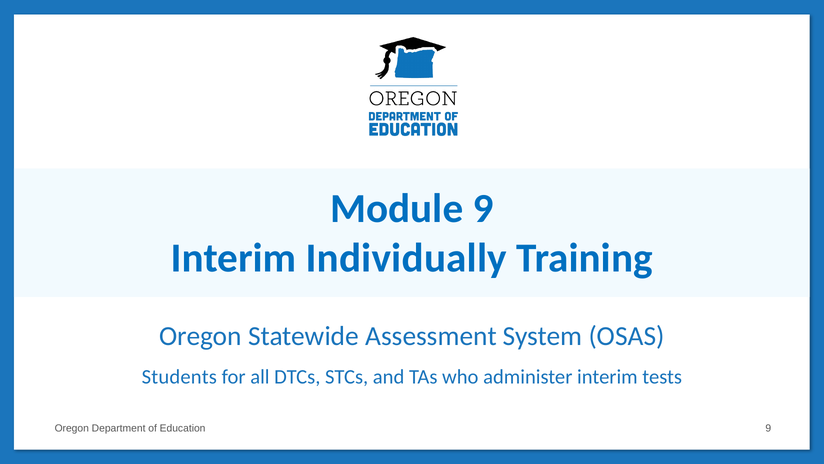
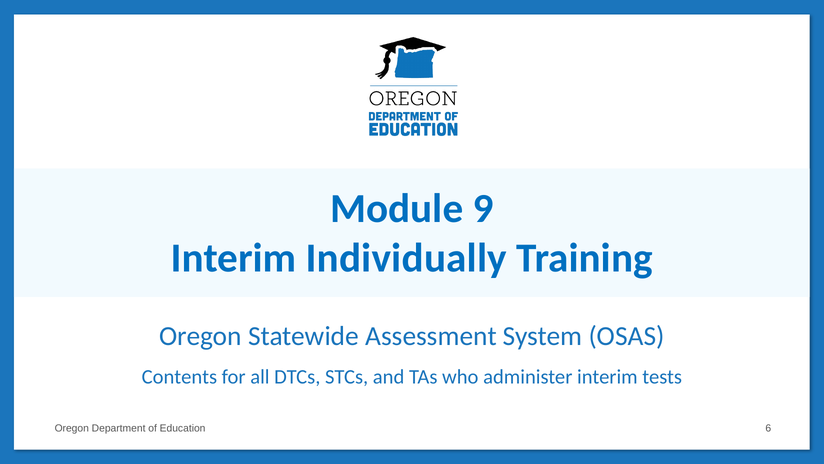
Students: Students -> Contents
Education 9: 9 -> 6
